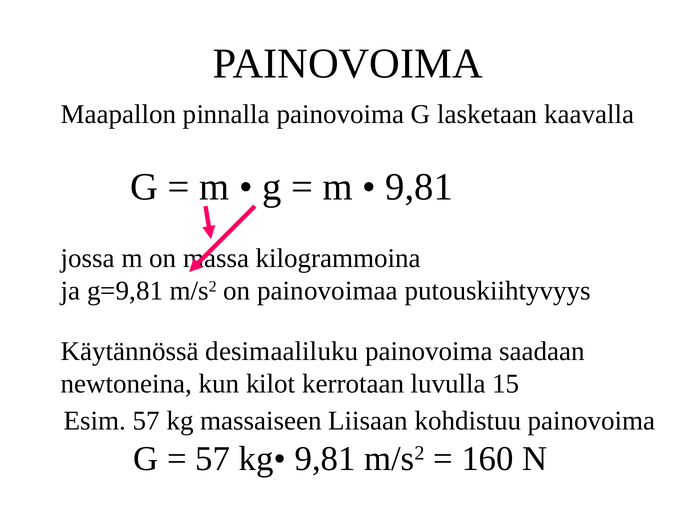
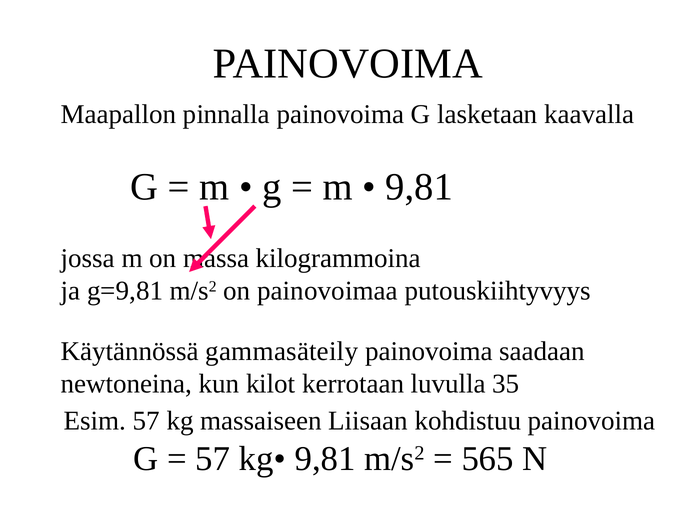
desimaaliluku: desimaaliluku -> gammasäteily
15: 15 -> 35
160: 160 -> 565
